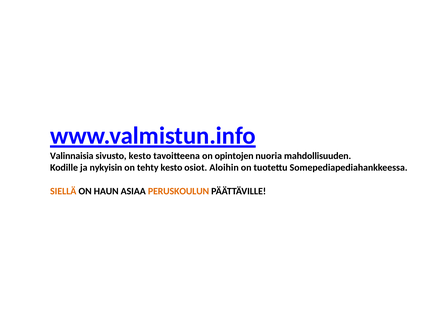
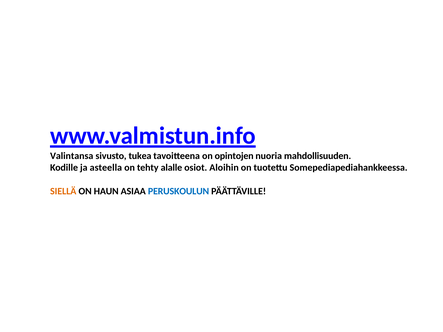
Valinnaisia: Valinnaisia -> Valintansa
sivusto kesto: kesto -> tukea
nykyisin: nykyisin -> asteella
tehty kesto: kesto -> alalle
PERUSKOULUN colour: orange -> blue
